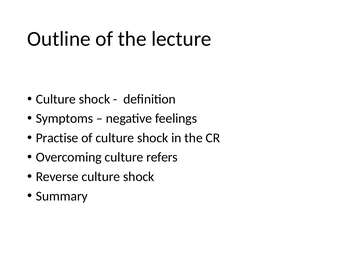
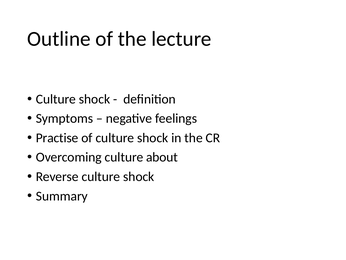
refers: refers -> about
